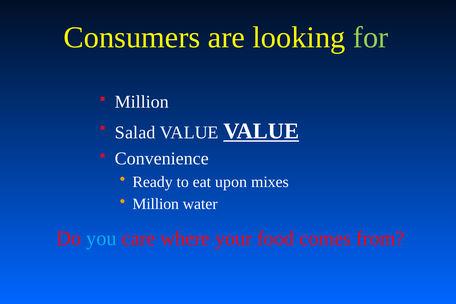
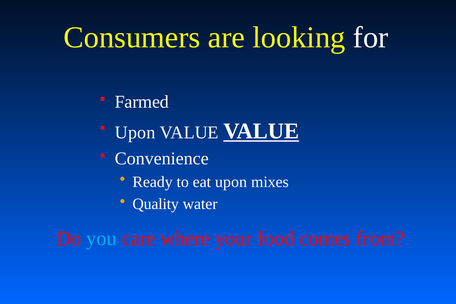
for colour: light green -> white
Million at (142, 102): Million -> Farmed
Salad at (135, 133): Salad -> Upon
Million at (156, 204): Million -> Quality
